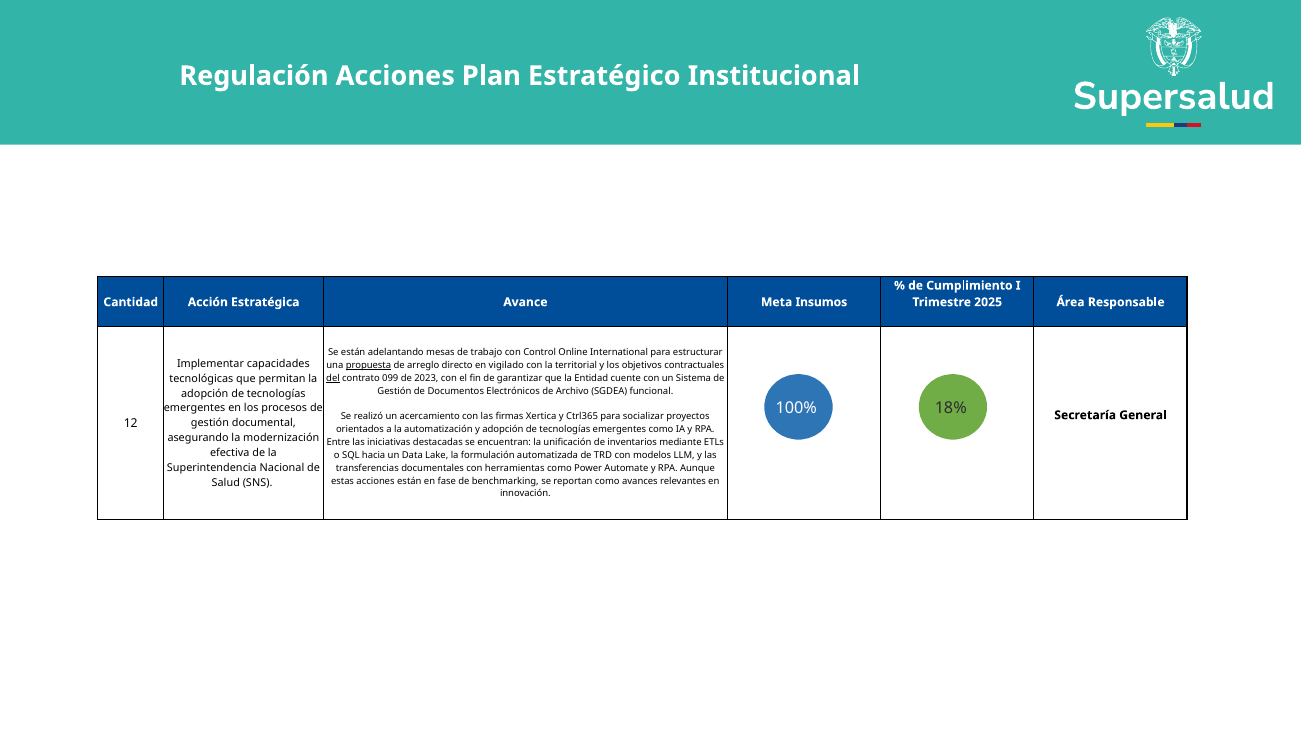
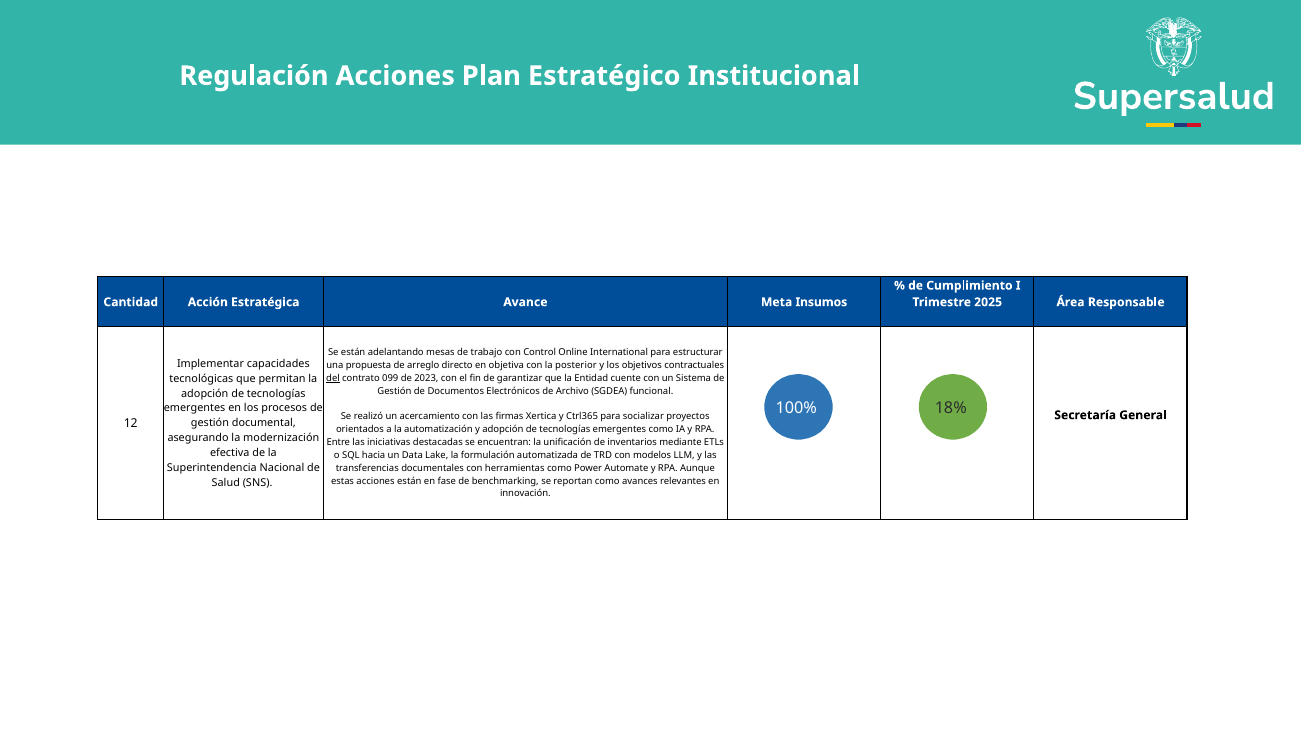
propuesta underline: present -> none
vigilado: vigilado -> objetiva
territorial: territorial -> posterior
